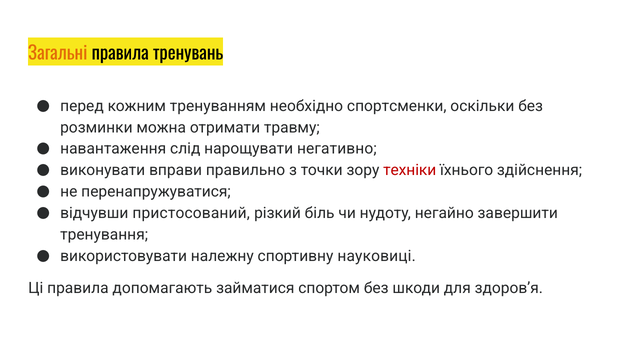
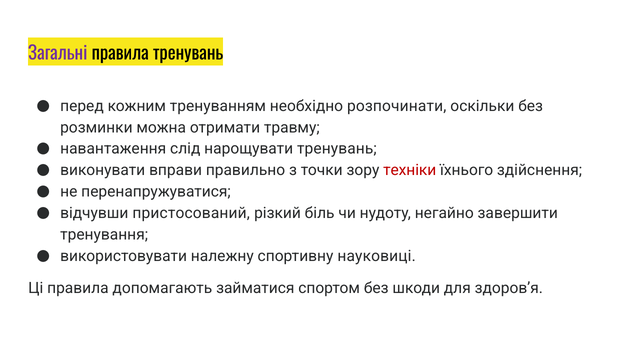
Загальні colour: orange -> purple
спортсменки: спортсменки -> розпочинати
нарощувати негативно: негативно -> тренувань
